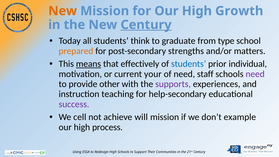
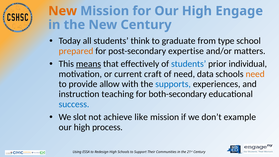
Growth: Growth -> Engage
Century at (146, 25) underline: present -> none
strengths: strengths -> expertise
your: your -> craft
staff: staff -> data
need at (255, 74) colour: purple -> orange
other: other -> allow
supports colour: purple -> blue
help-secondary: help-secondary -> both-secondary
success colour: purple -> blue
cell: cell -> slot
will: will -> like
